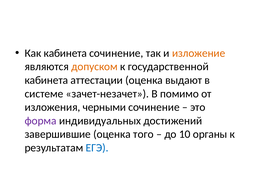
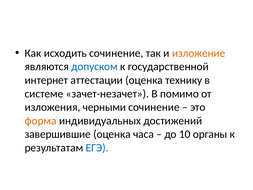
Как кабинета: кабинета -> исходить
допуском colour: orange -> blue
кабинета at (46, 80): кабинета -> интернет
выдают: выдают -> технику
форма colour: purple -> orange
того: того -> часа
